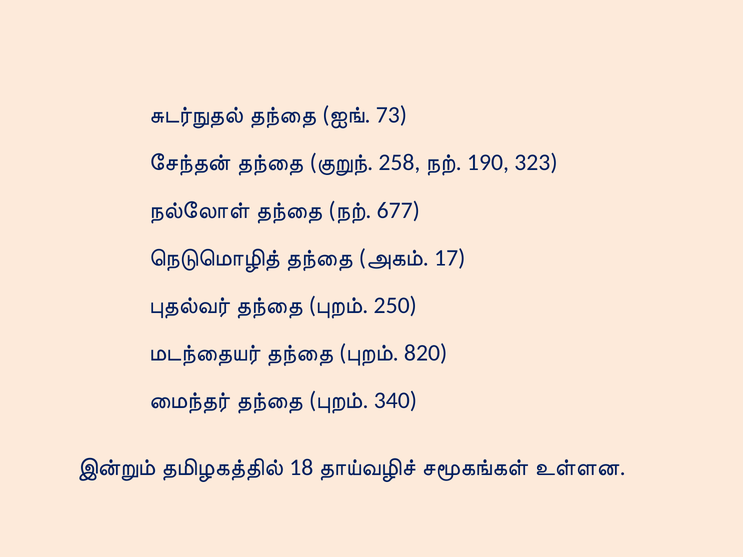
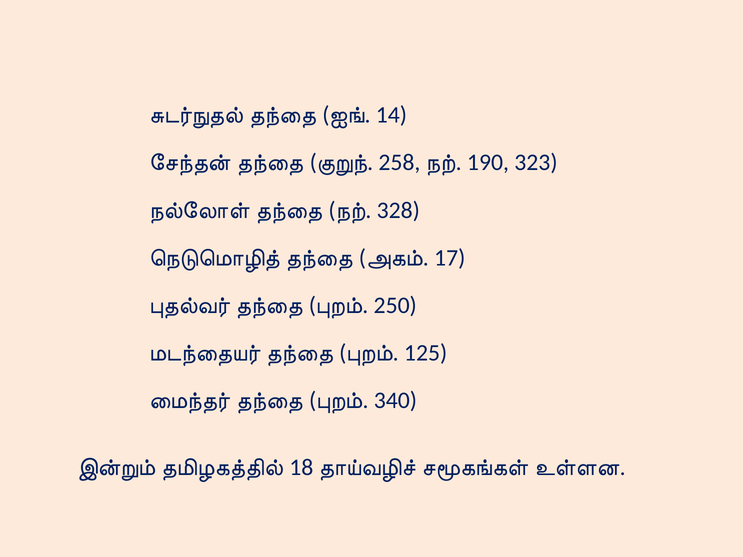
73: 73 -> 14
677: 677 -> 328
820: 820 -> 125
